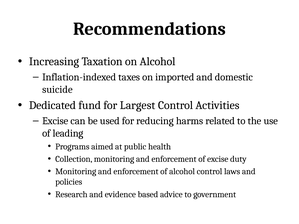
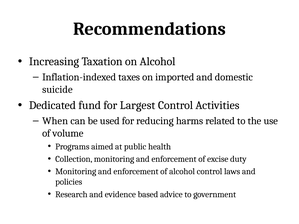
Excise at (55, 121): Excise -> When
leading: leading -> volume
